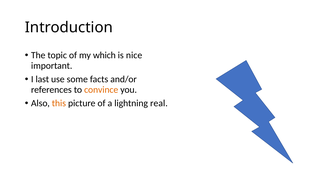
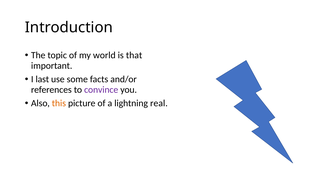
which: which -> world
nice: nice -> that
convince colour: orange -> purple
